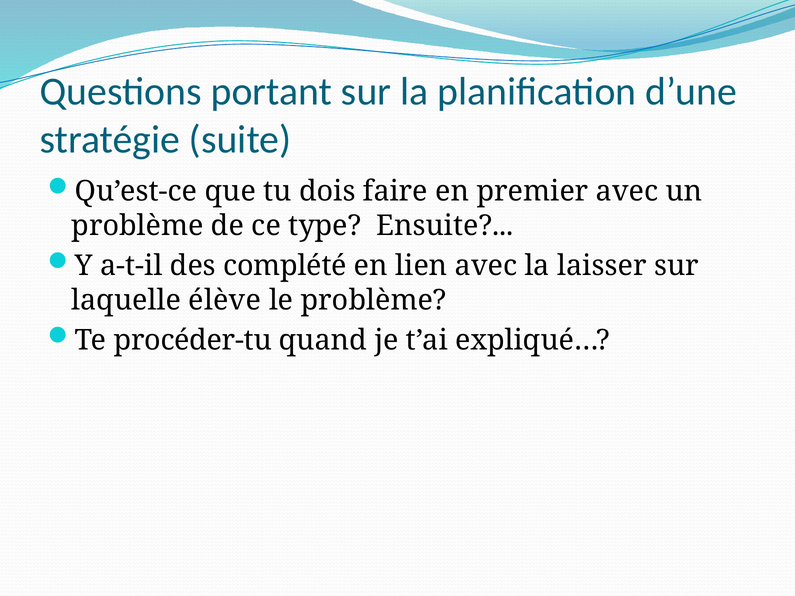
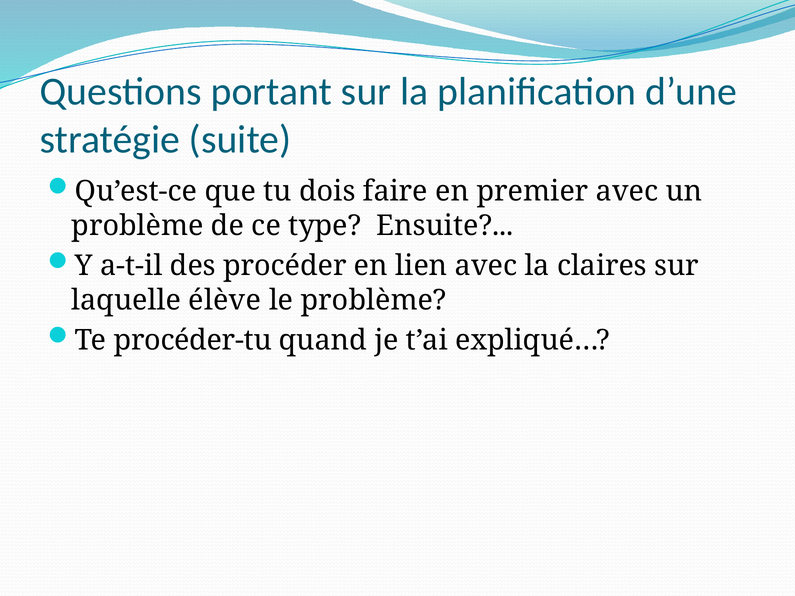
complété: complété -> procéder
laisser: laisser -> claires
